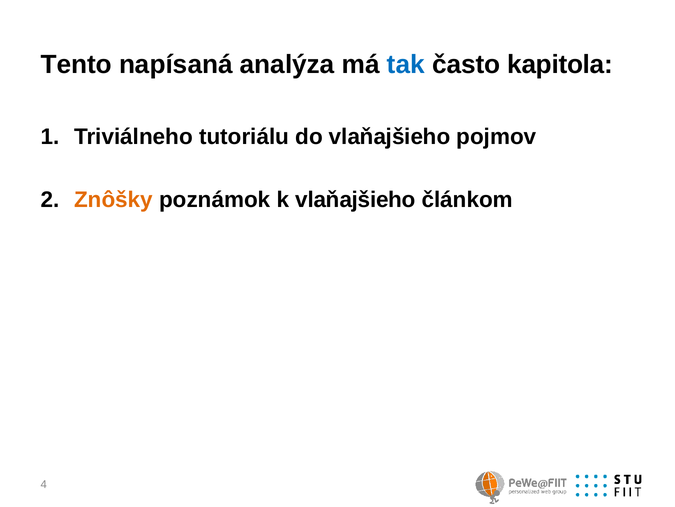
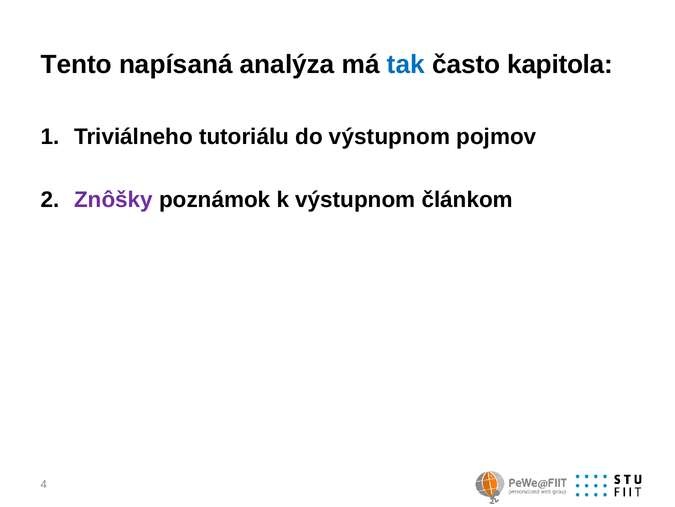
do vlaňajšieho: vlaňajšieho -> výstupnom
Znôšky colour: orange -> purple
k vlaňajšieho: vlaňajšieho -> výstupnom
